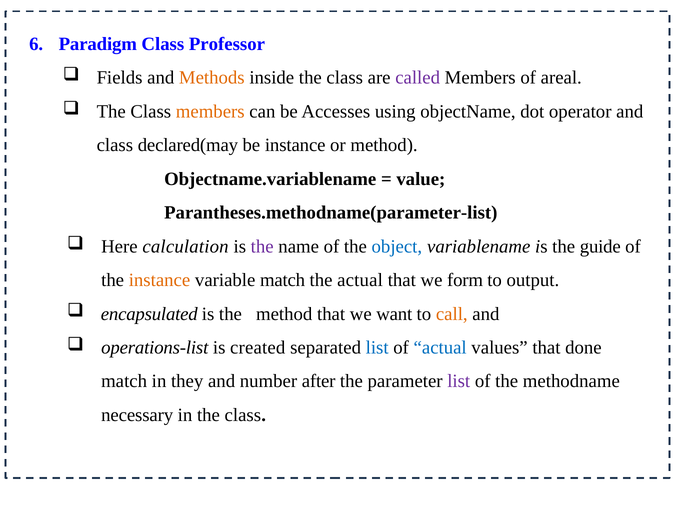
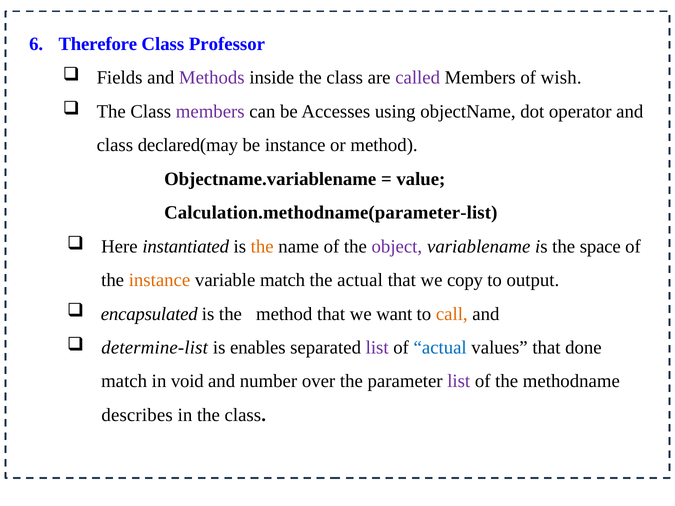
Paradigm: Paradigm -> Therefore
Methods colour: orange -> purple
areal: areal -> wish
members at (210, 111) colour: orange -> purple
Parantheses.methodname(parameter-list: Parantheses.methodname(parameter-list -> Calculation.methodname(parameter-list
calculation: calculation -> instantiated
the at (262, 246) colour: purple -> orange
object colour: blue -> purple
guide: guide -> space
form: form -> copy
operations-list: operations-list -> determine-list
created: created -> enables
list at (377, 348) colour: blue -> purple
they: they -> void
after: after -> over
necessary: necessary -> describes
